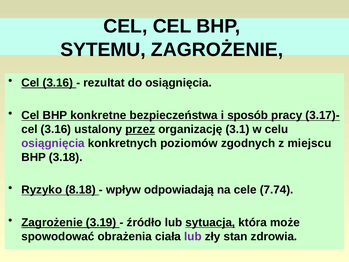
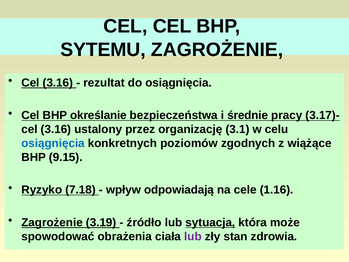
konkretne: konkretne -> określanie
sposób: sposób -> średnie
przez underline: present -> none
osiągnięcia at (53, 143) colour: purple -> blue
miejscu: miejscu -> wiążące
3.18: 3.18 -> 9.15
8.18: 8.18 -> 7.18
7.74: 7.74 -> 1.16
